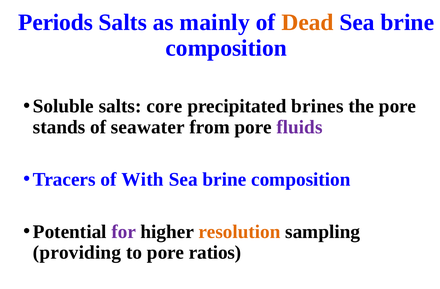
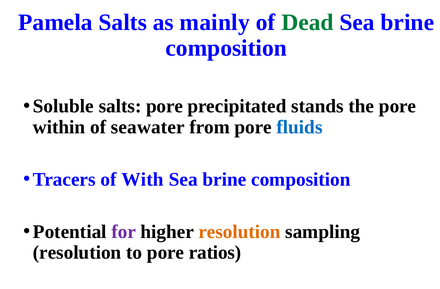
Periods: Periods -> Pamela
Dead colour: orange -> green
salts core: core -> pore
brines: brines -> stands
stands: stands -> within
fluids colour: purple -> blue
providing at (77, 252): providing -> resolution
